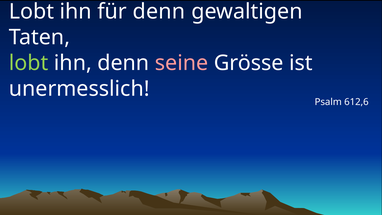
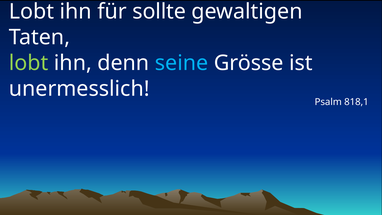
für denn: denn -> sollte
seine colour: pink -> light blue
612,6: 612,6 -> 818,1
